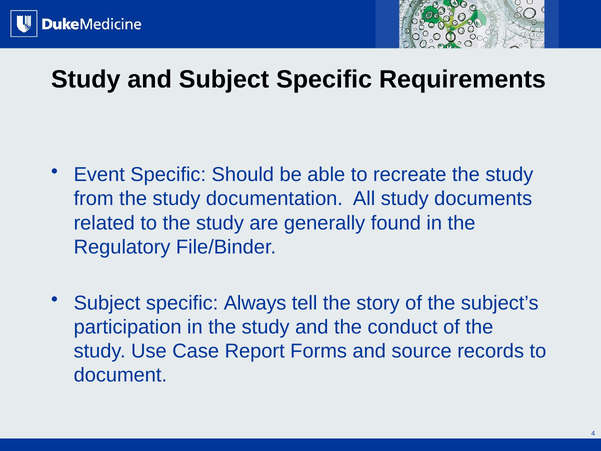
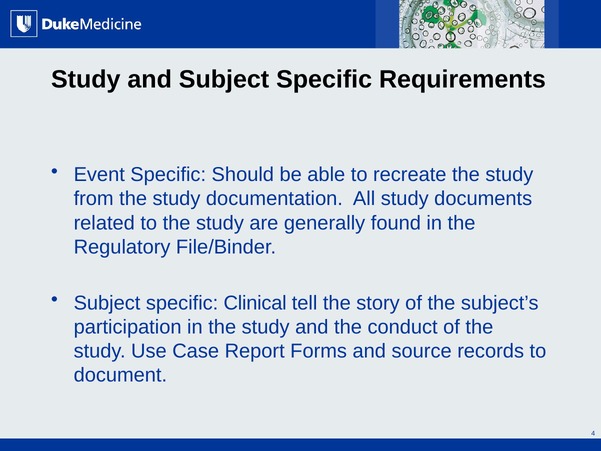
Always: Always -> Clinical
